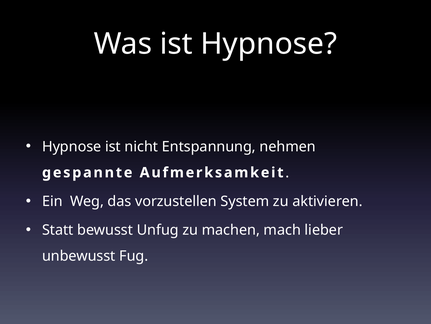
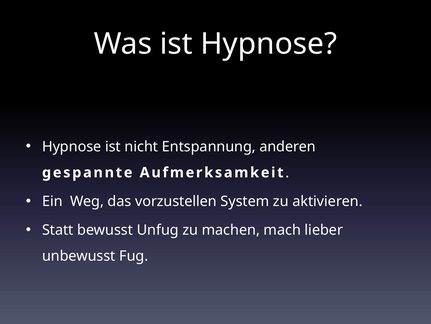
nehmen: nehmen -> anderen
